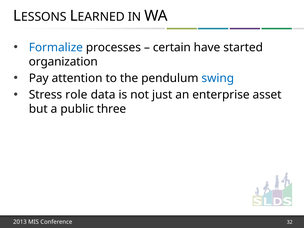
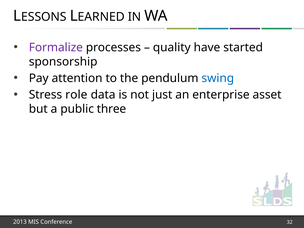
Formalize colour: blue -> purple
certain: certain -> quality
organization: organization -> sponsorship
